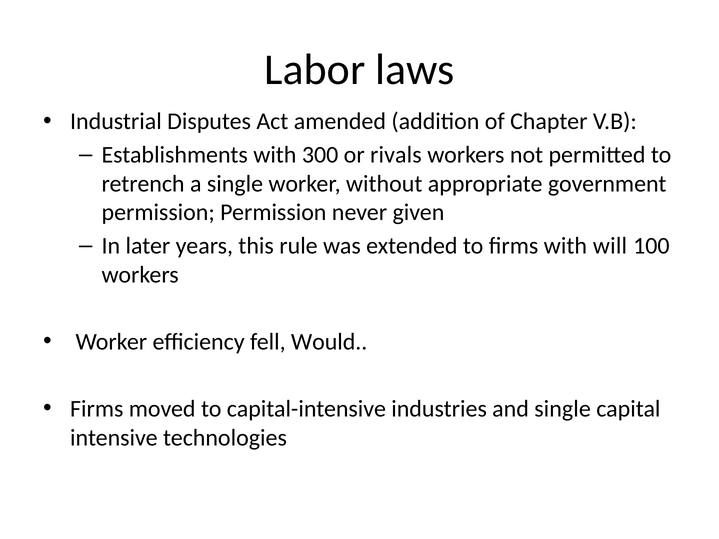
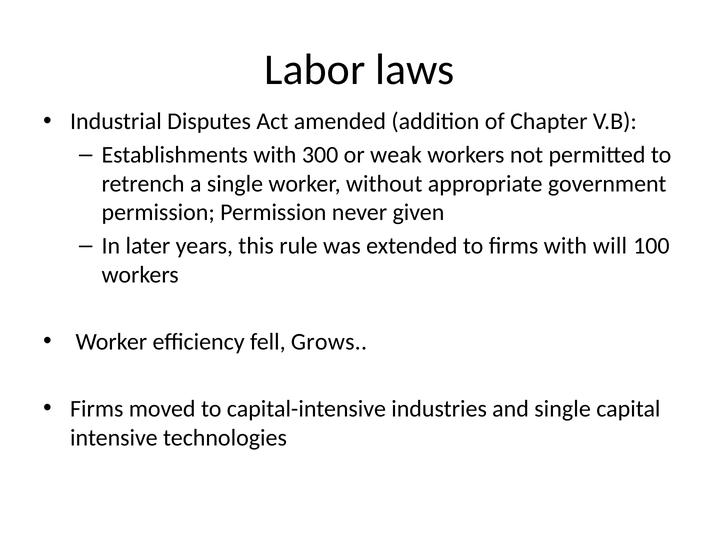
rivals: rivals -> weak
Would: Would -> Grows
